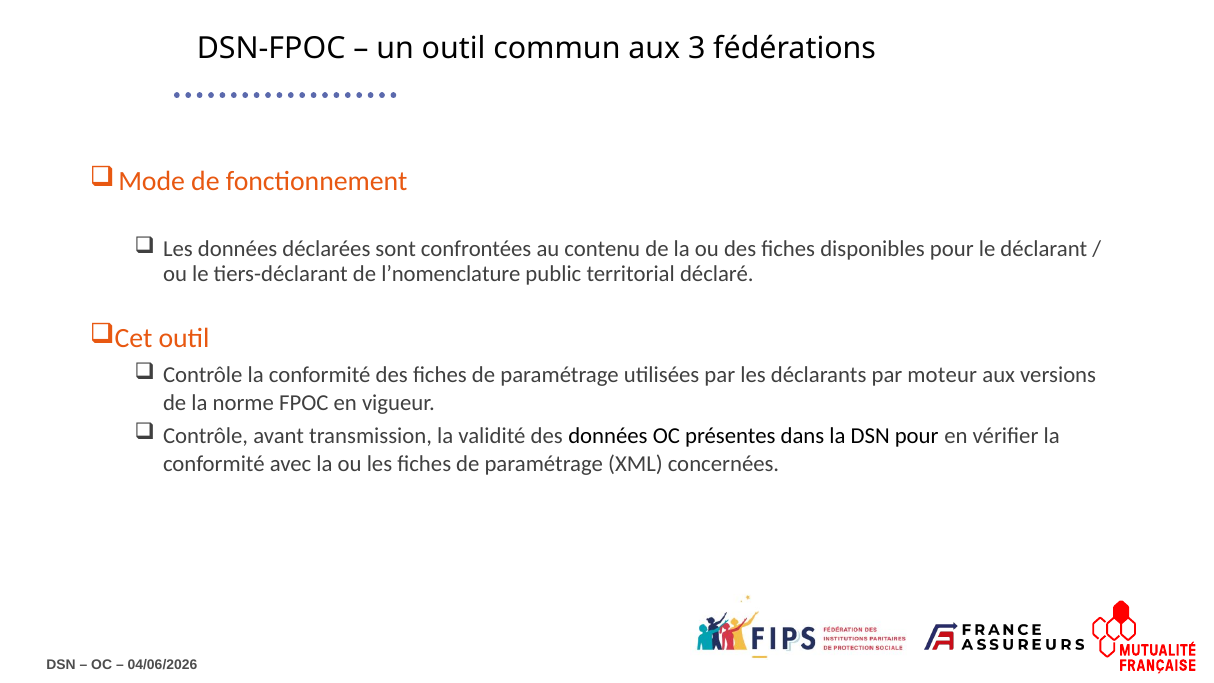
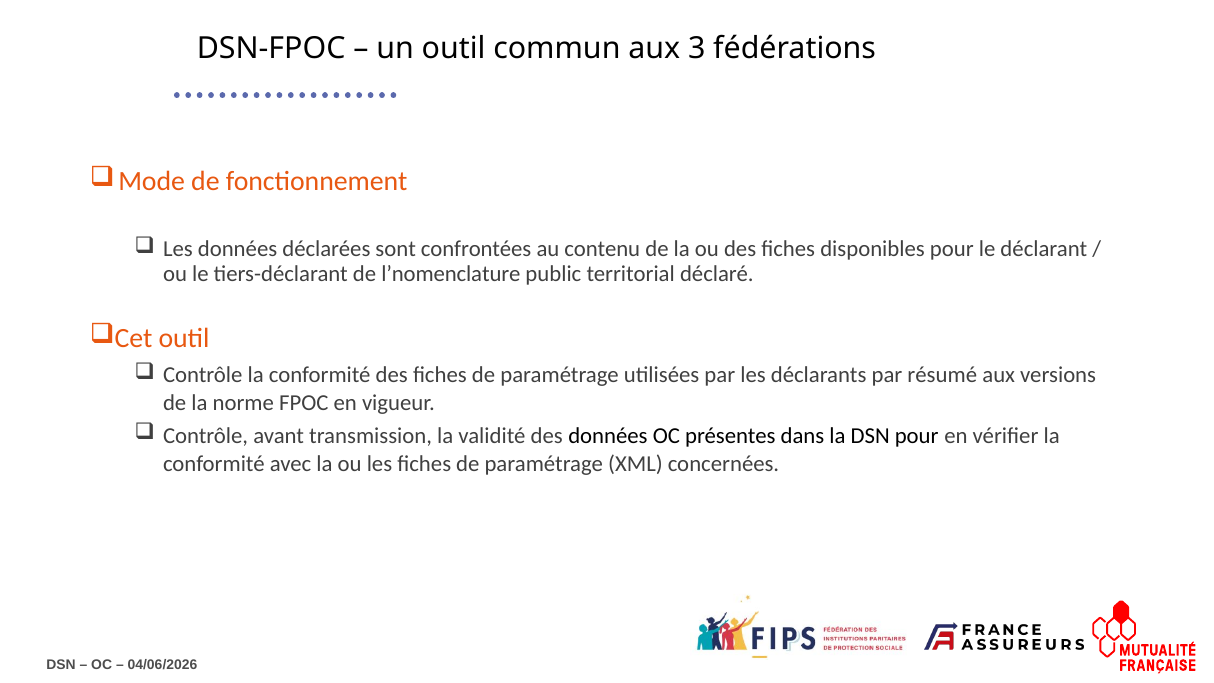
moteur: moteur -> résumé
